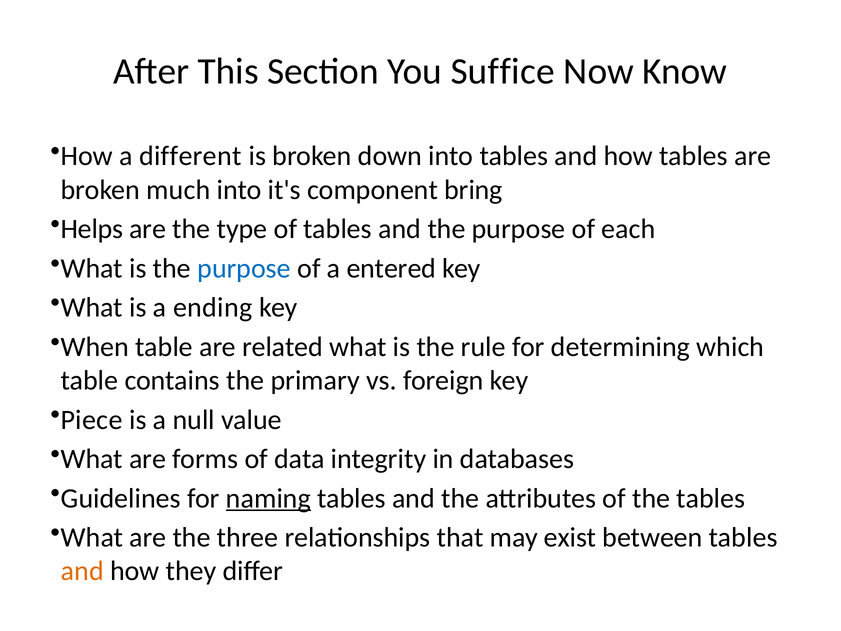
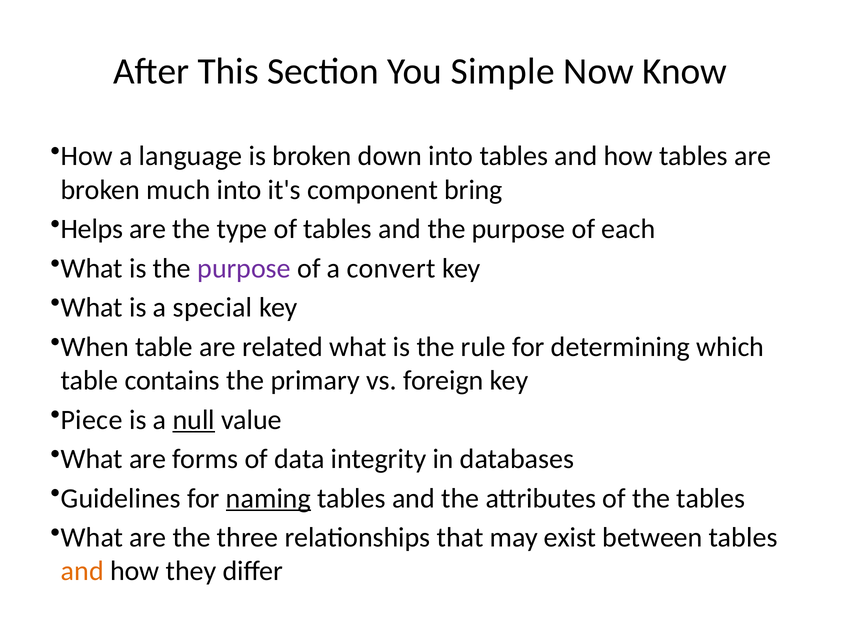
Suffice: Suffice -> Simple
different: different -> language
purpose at (244, 268) colour: blue -> purple
entered: entered -> convert
ending: ending -> special
null underline: none -> present
